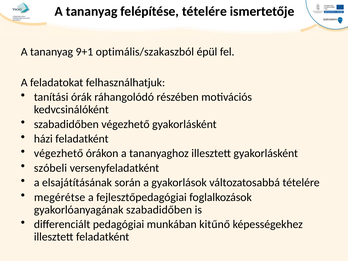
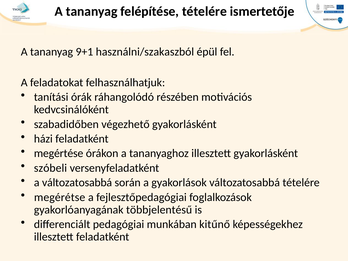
optimális/szakaszból: optimális/szakaszból -> használni/szakaszból
végezhető at (59, 153): végezhető -> megértése
a elsajátításának: elsajátításának -> változatosabbá
gyakorlóanyagának szabadidőben: szabadidőben -> többjelentésű
